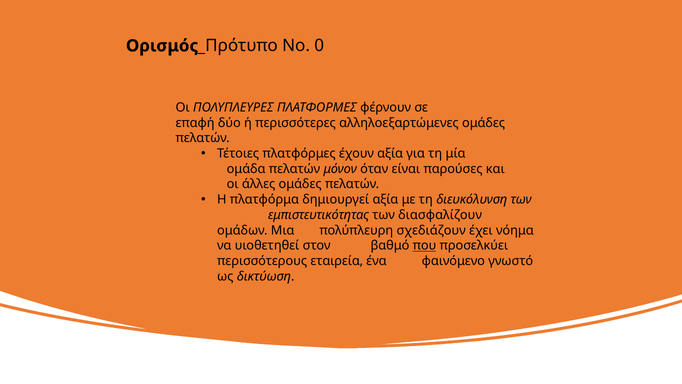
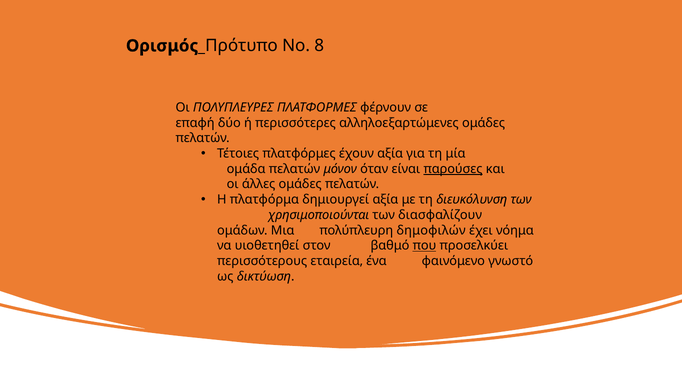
0: 0 -> 8
παρούσες underline: none -> present
εμπιστευτικότητας: εμπιστευτικότητας -> χρησιμοποιούνται
σχεδιάζουν: σχεδιάζουν -> δημοφιλών
